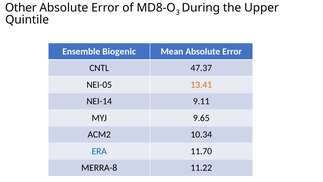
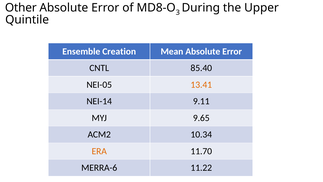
Biogenic: Biogenic -> Creation
47.37: 47.37 -> 85.40
ERA colour: blue -> orange
MERRA-8: MERRA-8 -> MERRA-6
